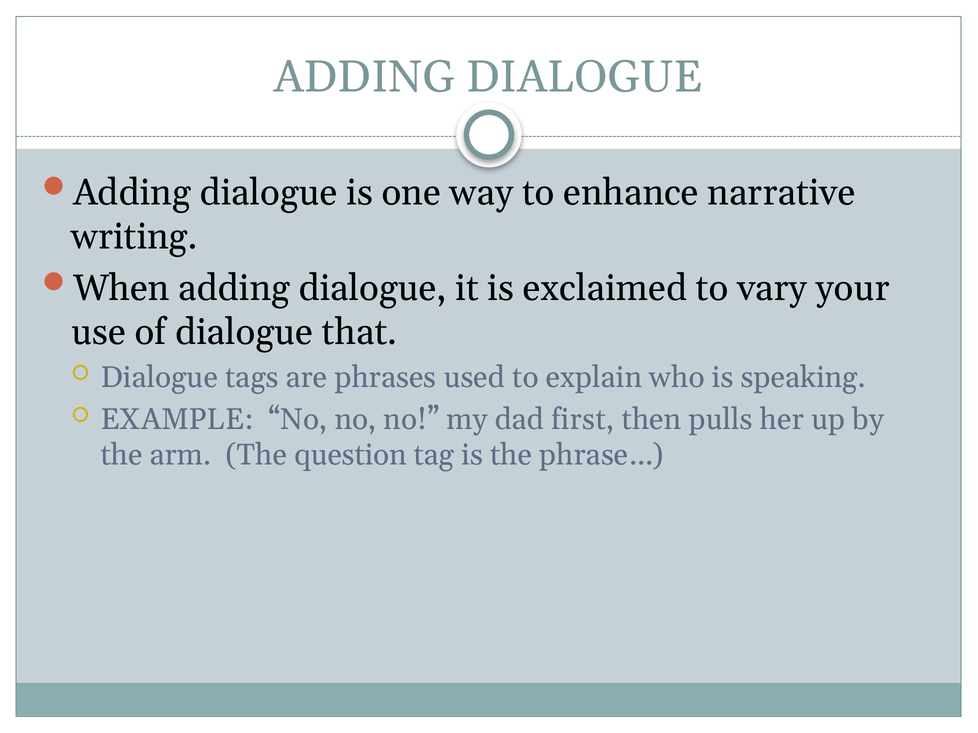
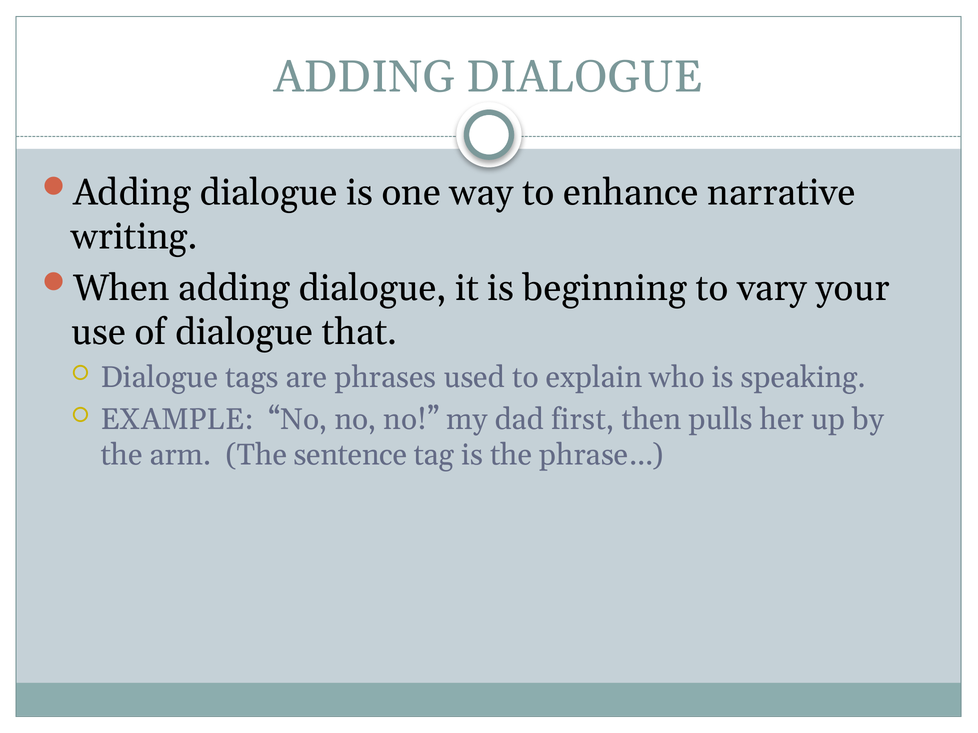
exclaimed: exclaimed -> beginning
question: question -> sentence
